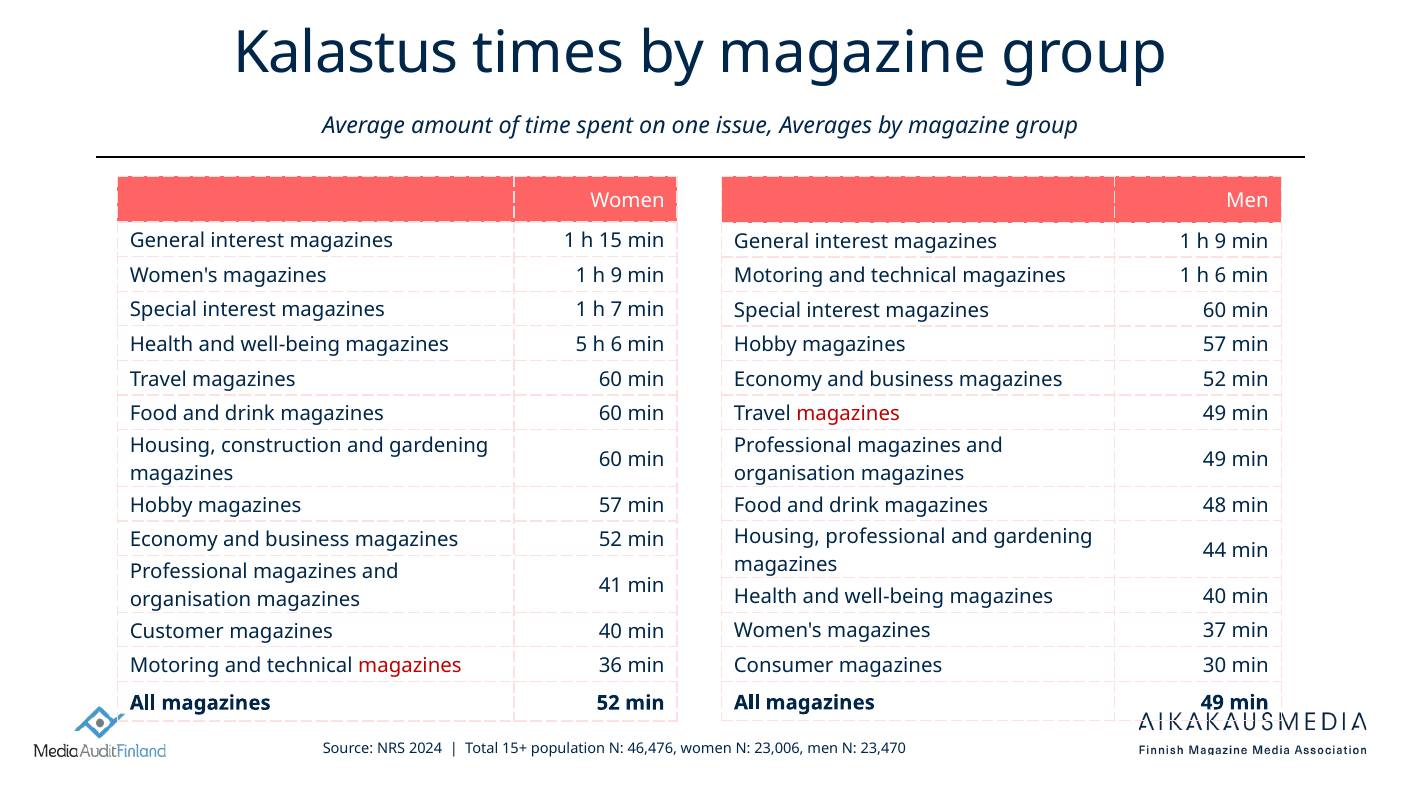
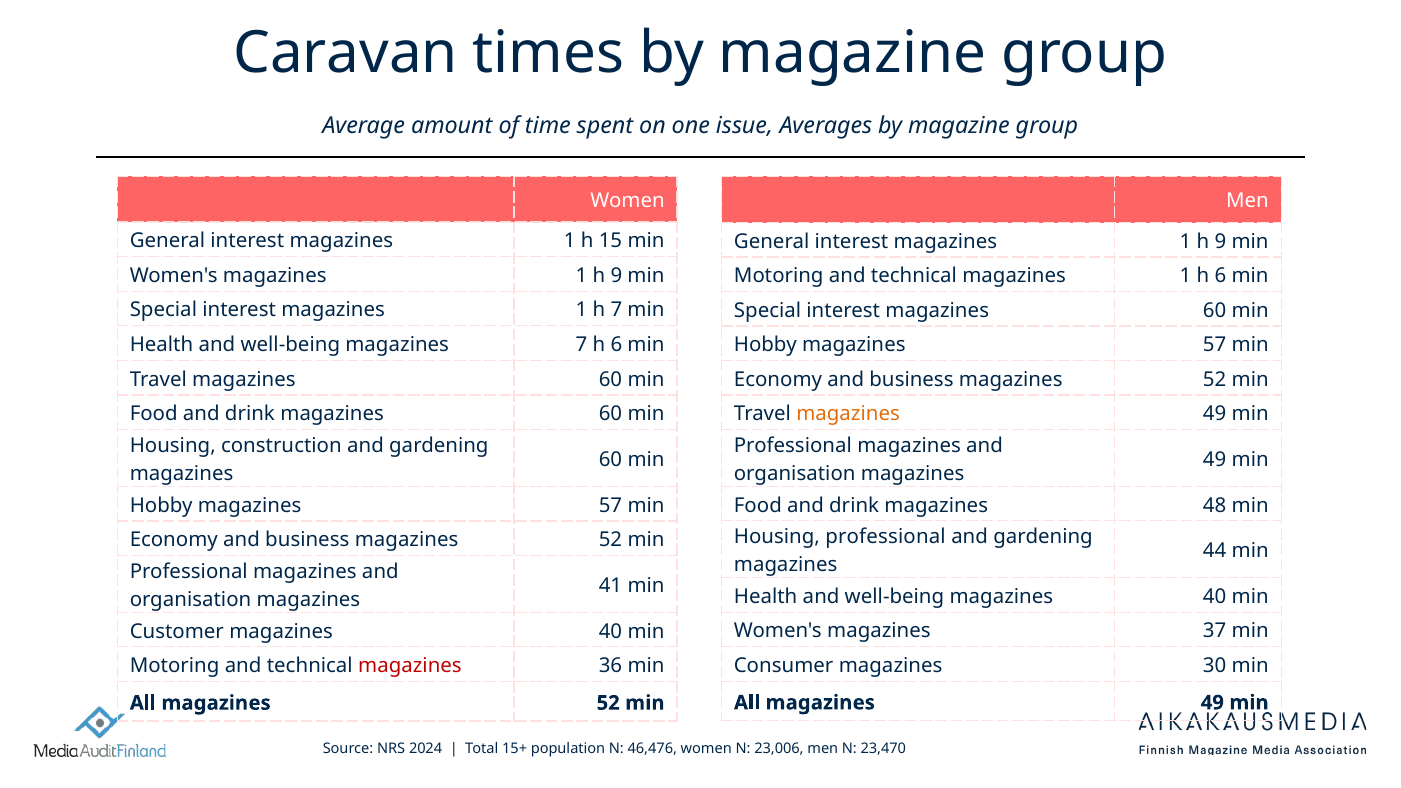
Kalastus: Kalastus -> Caravan
magazines 5: 5 -> 7
magazines at (848, 414) colour: red -> orange
